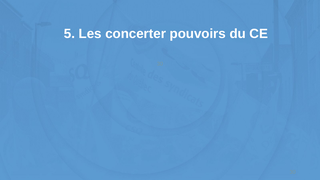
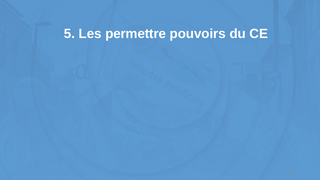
concerter: concerter -> permettre
